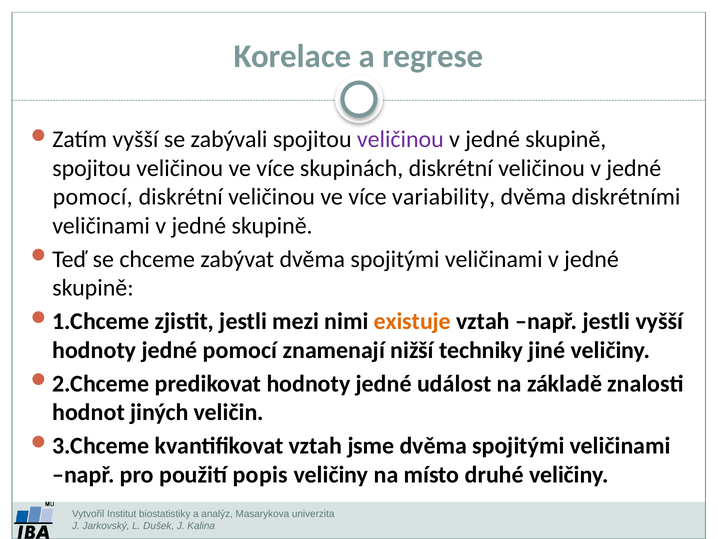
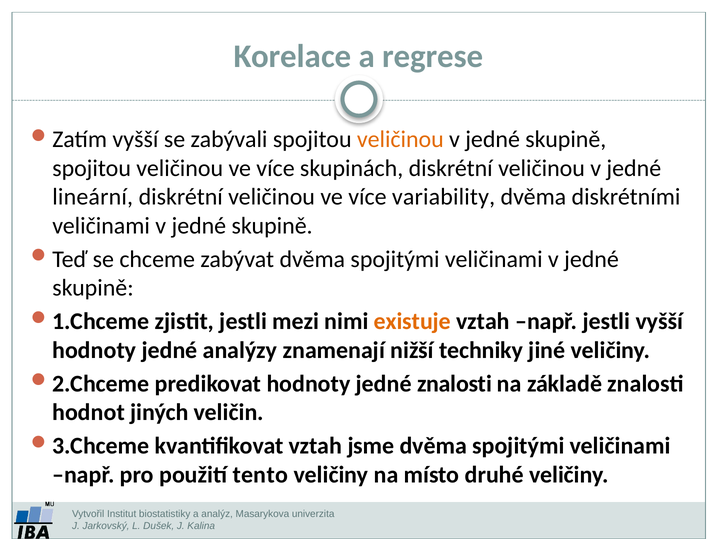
veličinou at (400, 139) colour: purple -> orange
pomocí at (93, 197): pomocí -> lineární
hodnoty jedné pomocí: pomocí -> analýzy
jedné událost: událost -> znalosti
popis: popis -> tento
